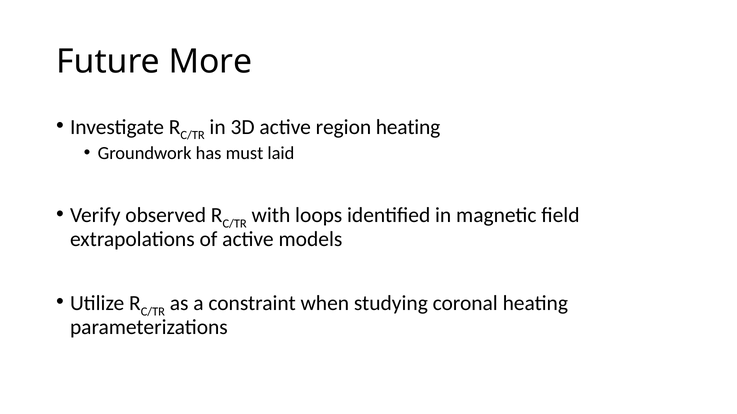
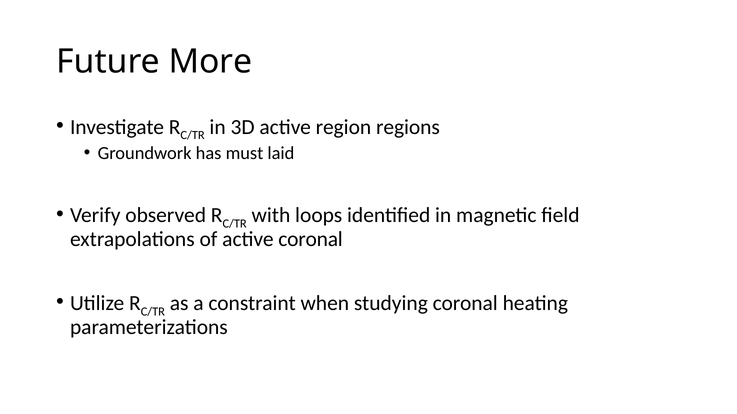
region heating: heating -> regions
active models: models -> coronal
